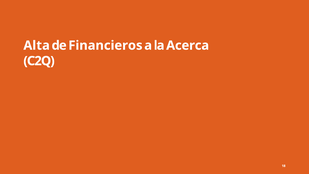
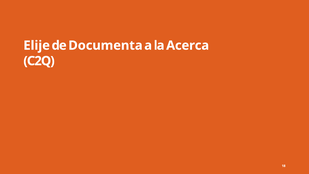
Alta: Alta -> Elije
Financieros: Financieros -> Documenta
